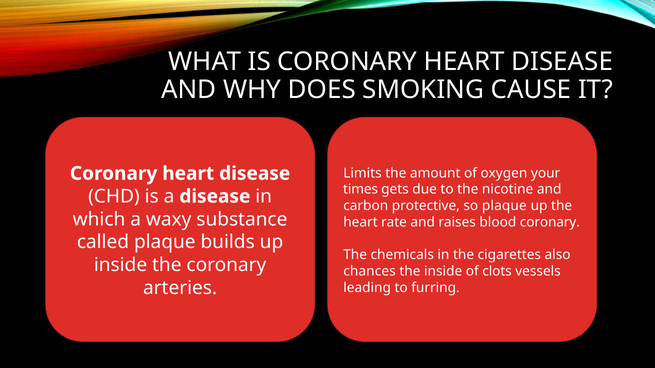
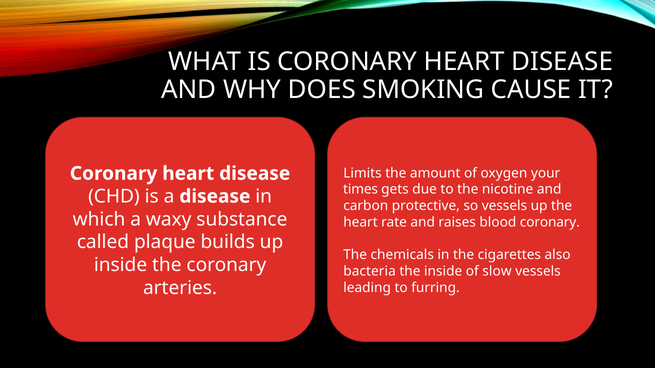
so plaque: plaque -> vessels
chances: chances -> bacteria
clots: clots -> slow
